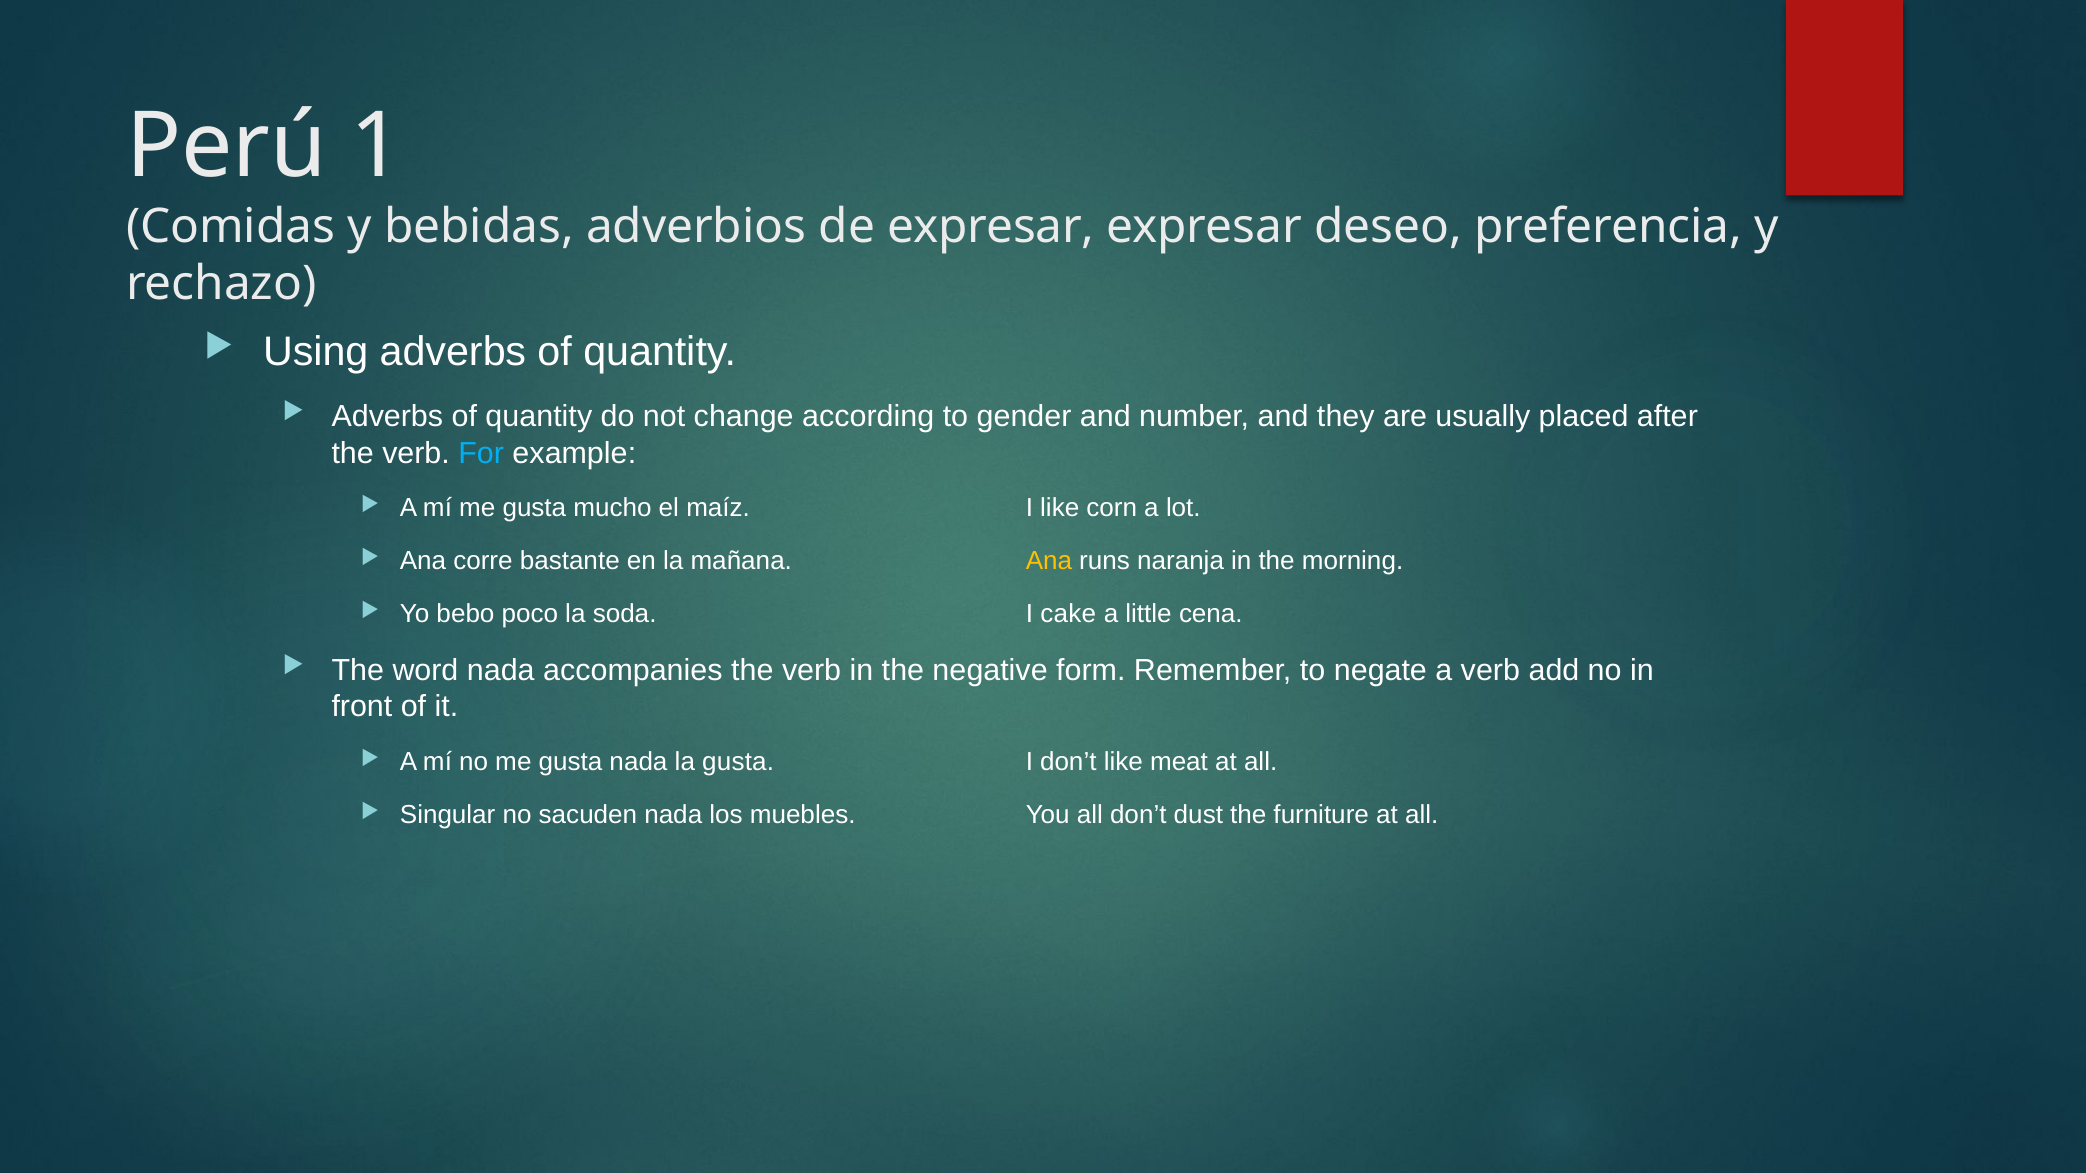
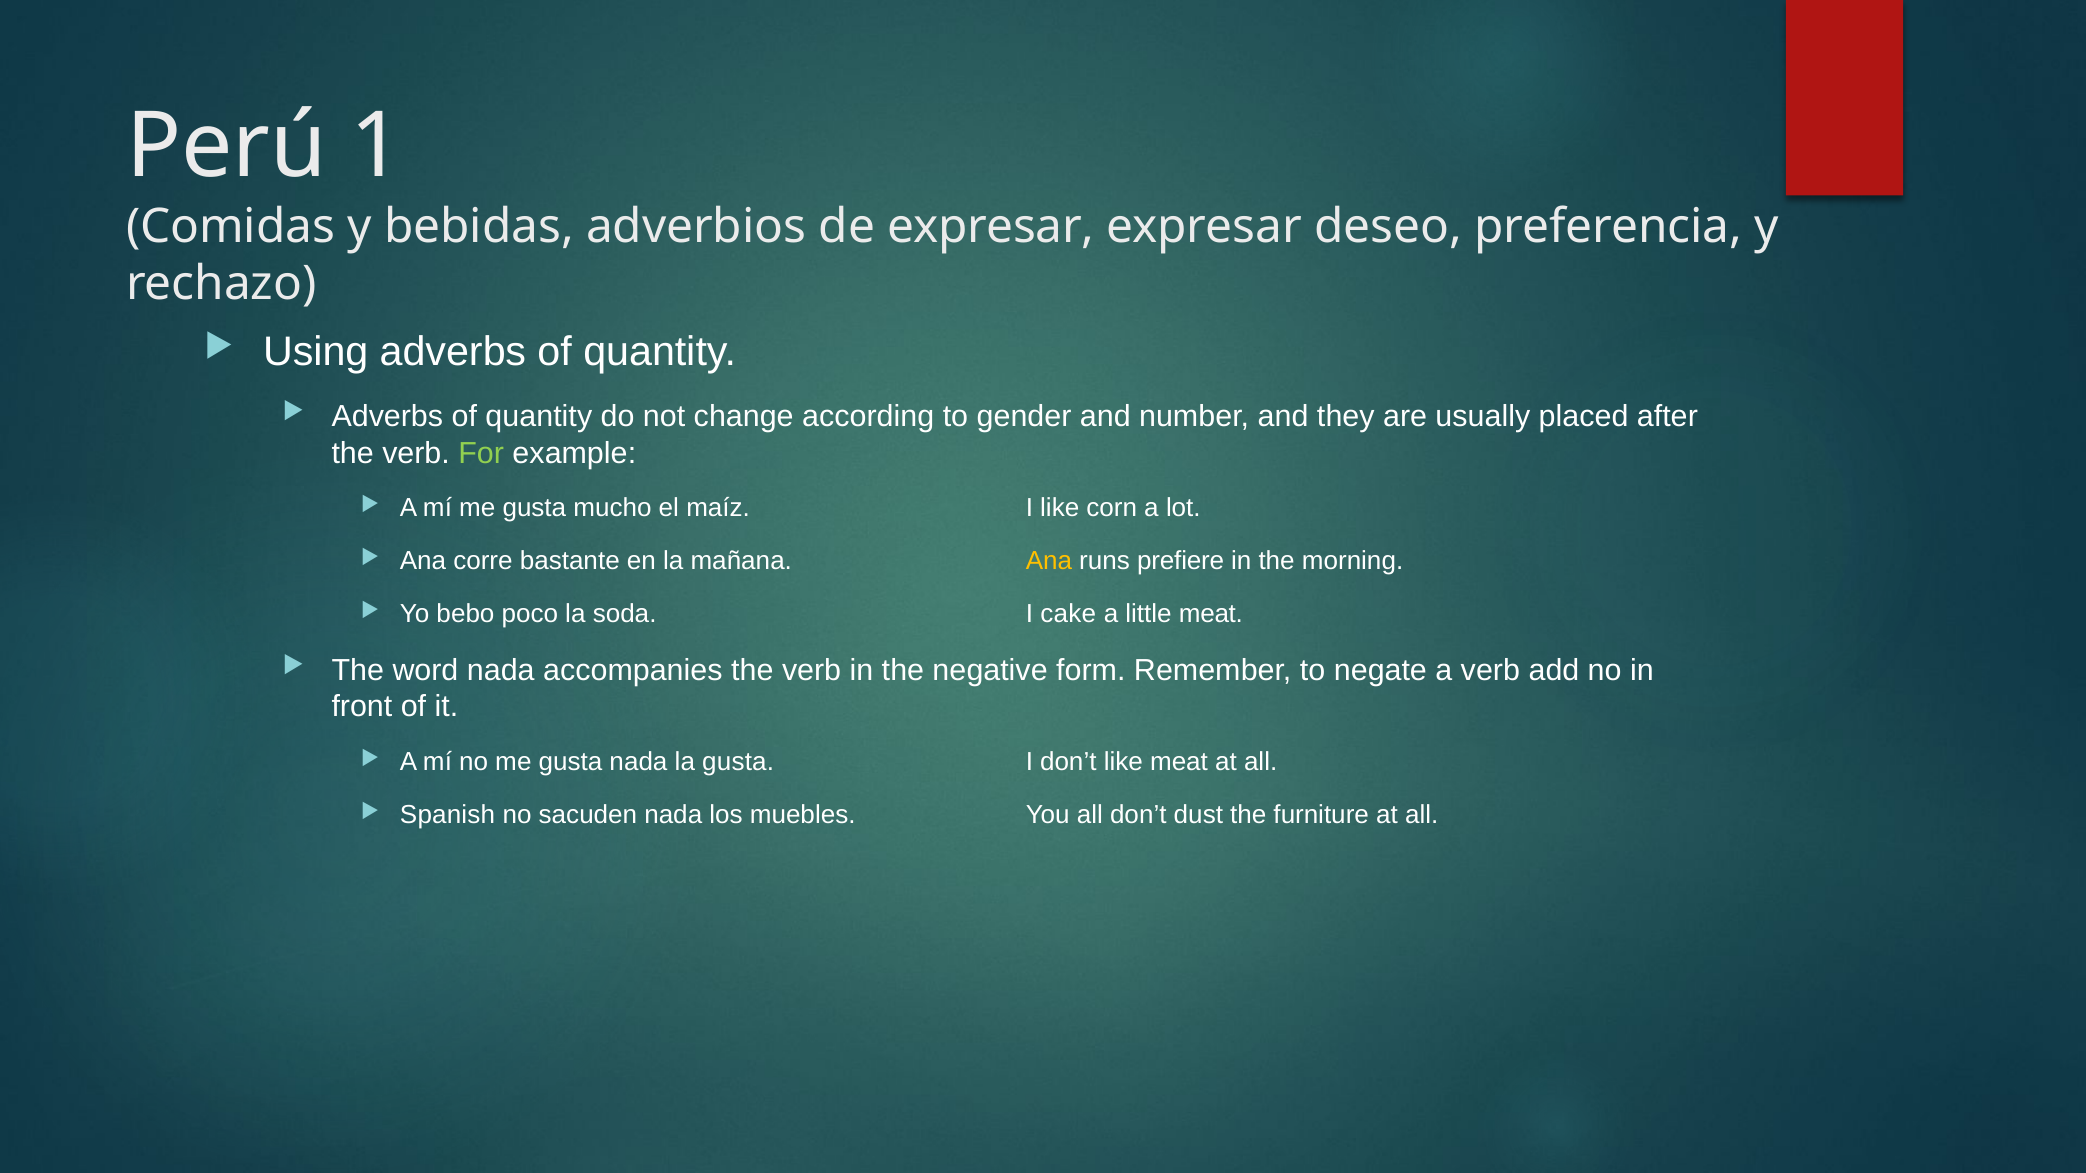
For colour: light blue -> light green
naranja: naranja -> prefiere
little cena: cena -> meat
Singular: Singular -> Spanish
